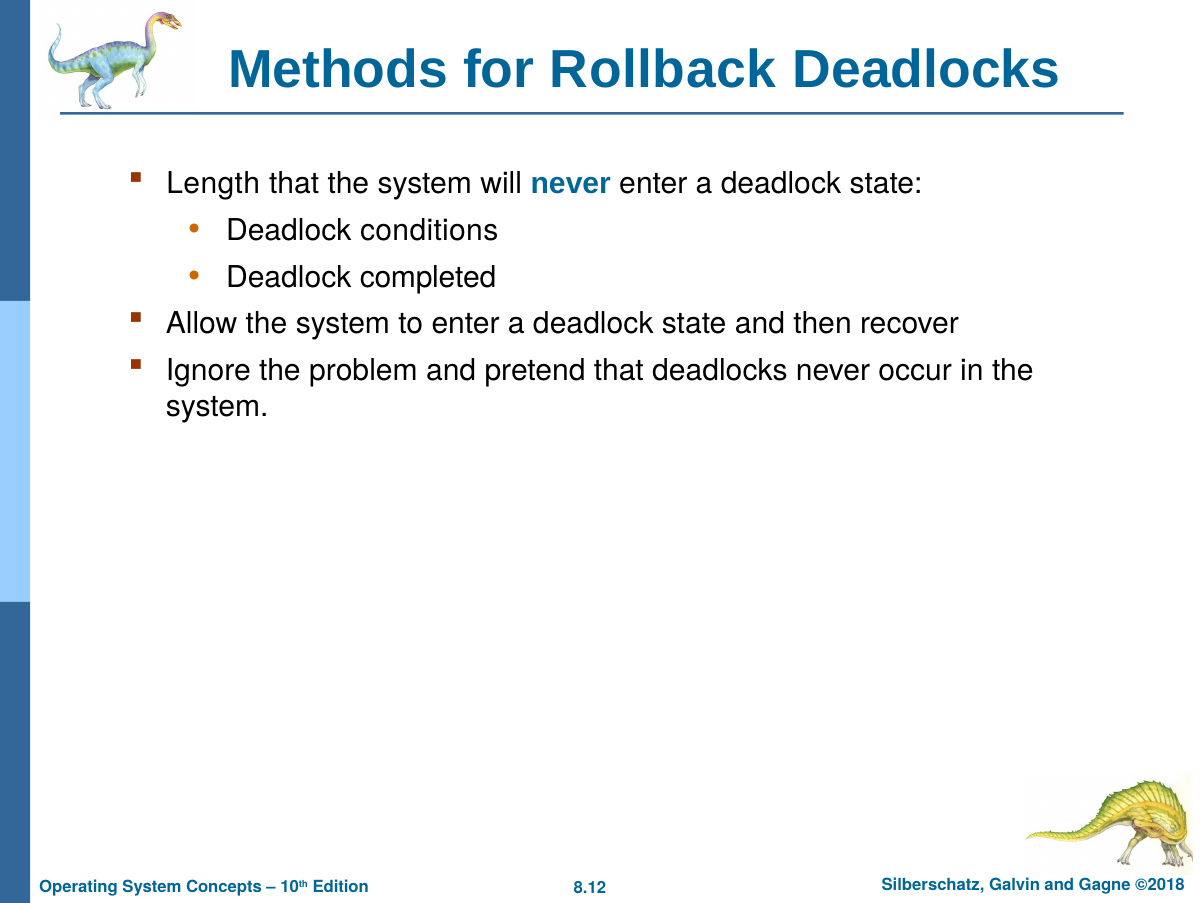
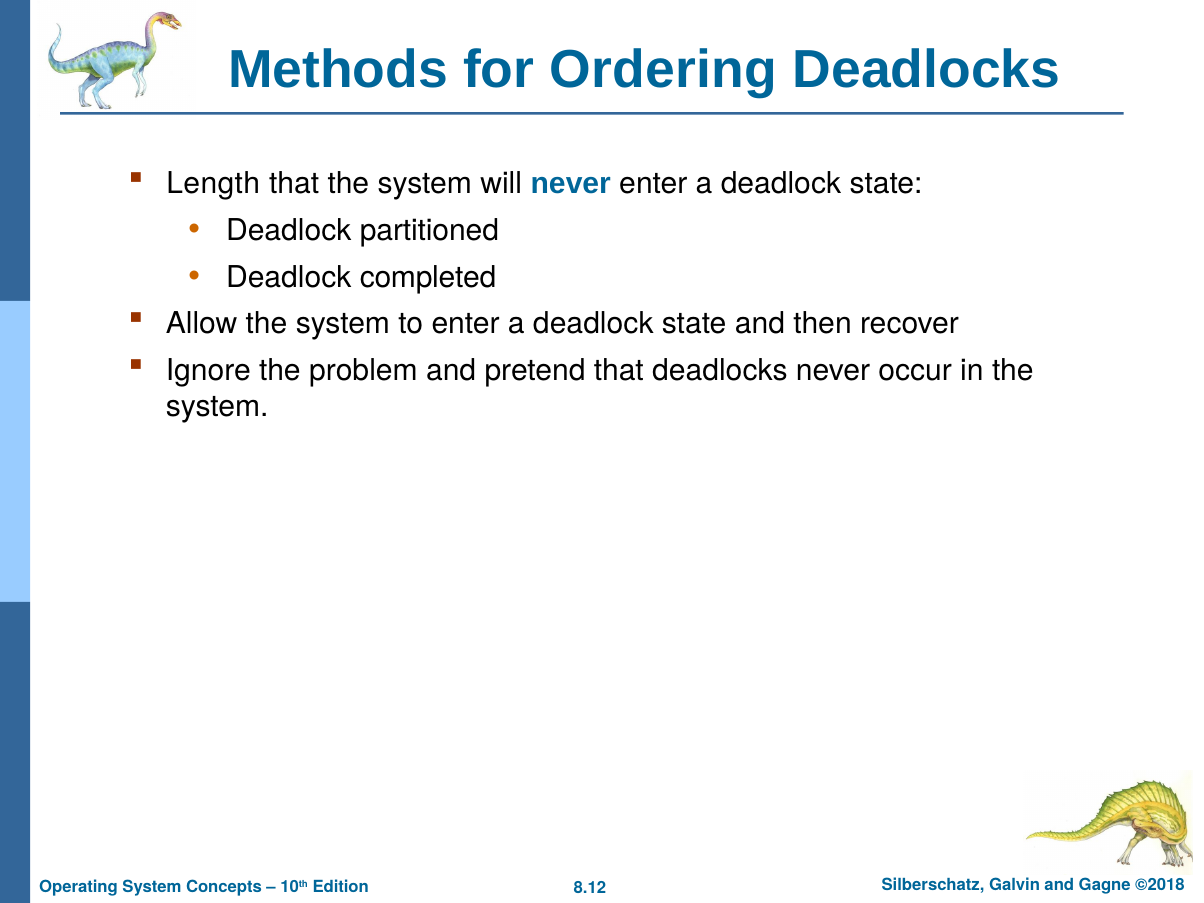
Rollback: Rollback -> Ordering
conditions: conditions -> partitioned
